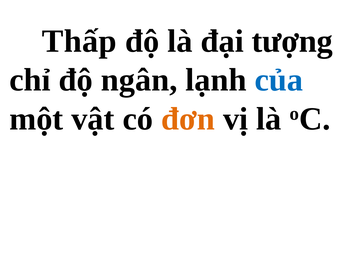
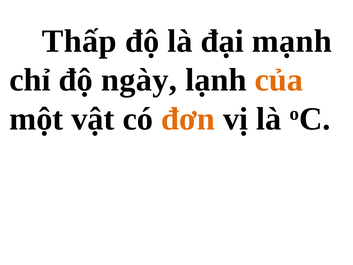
tượng: tượng -> mạnh
ngân: ngân -> ngày
của colour: blue -> orange
